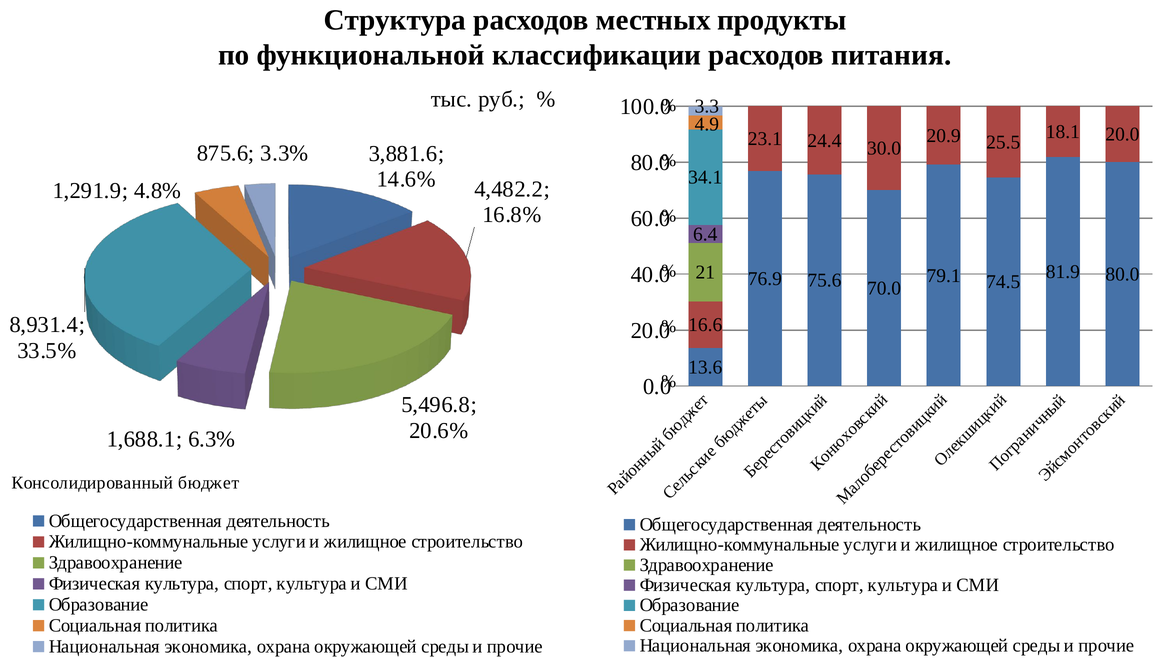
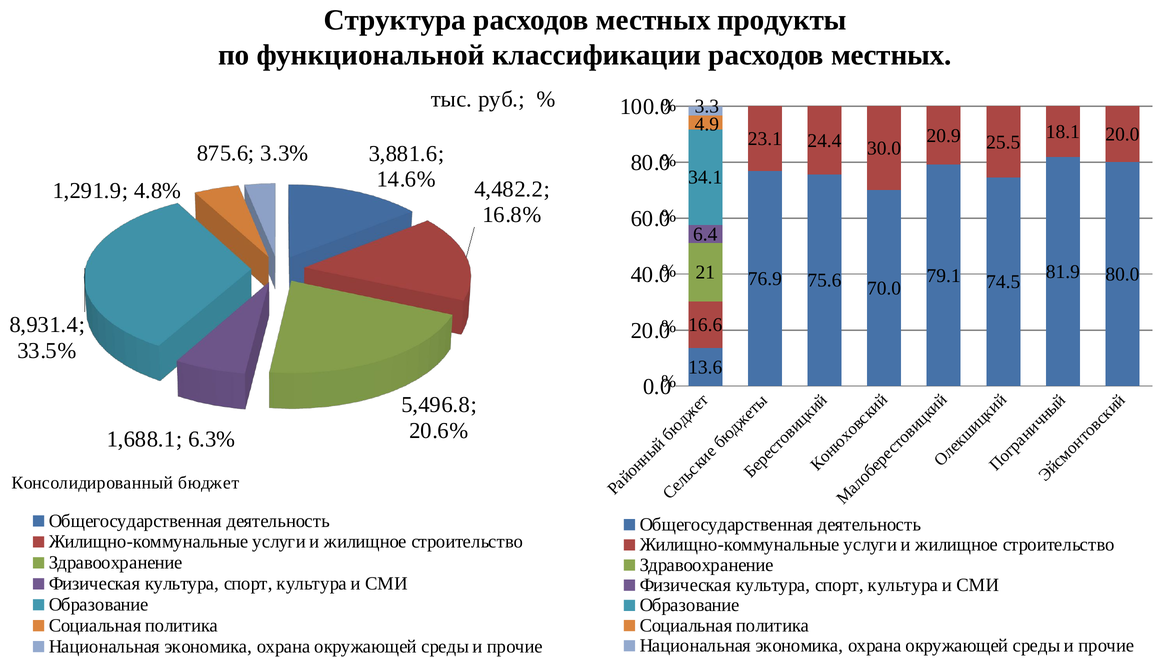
классификации расходов питания: питания -> местных
